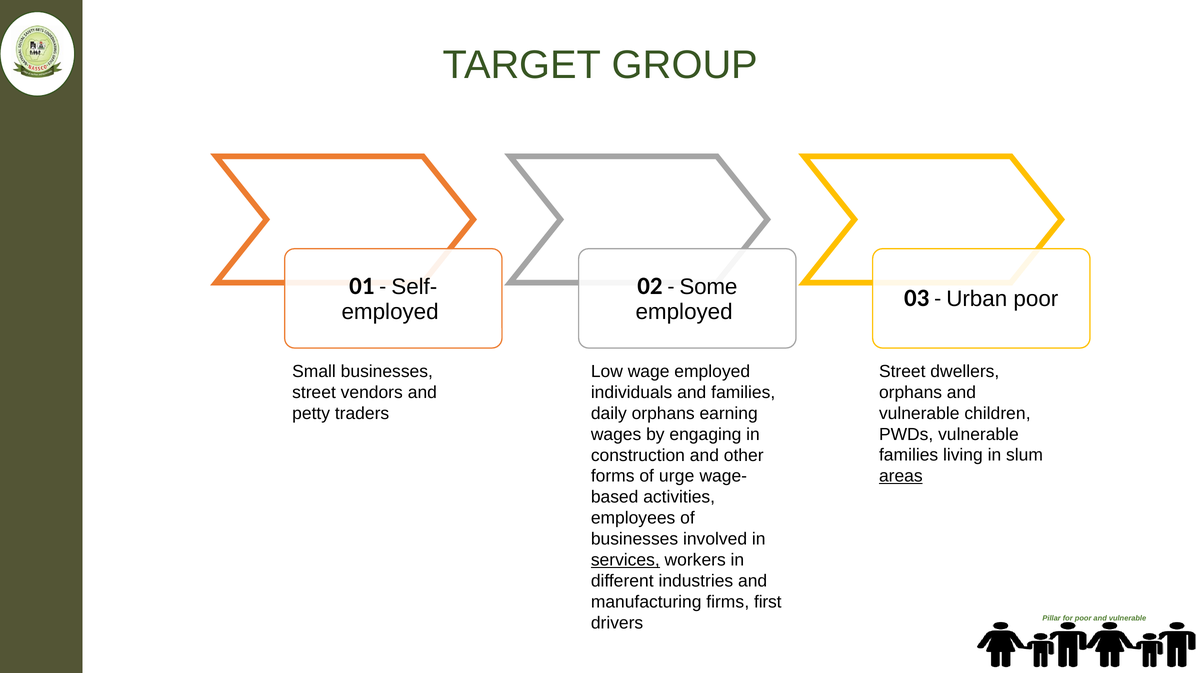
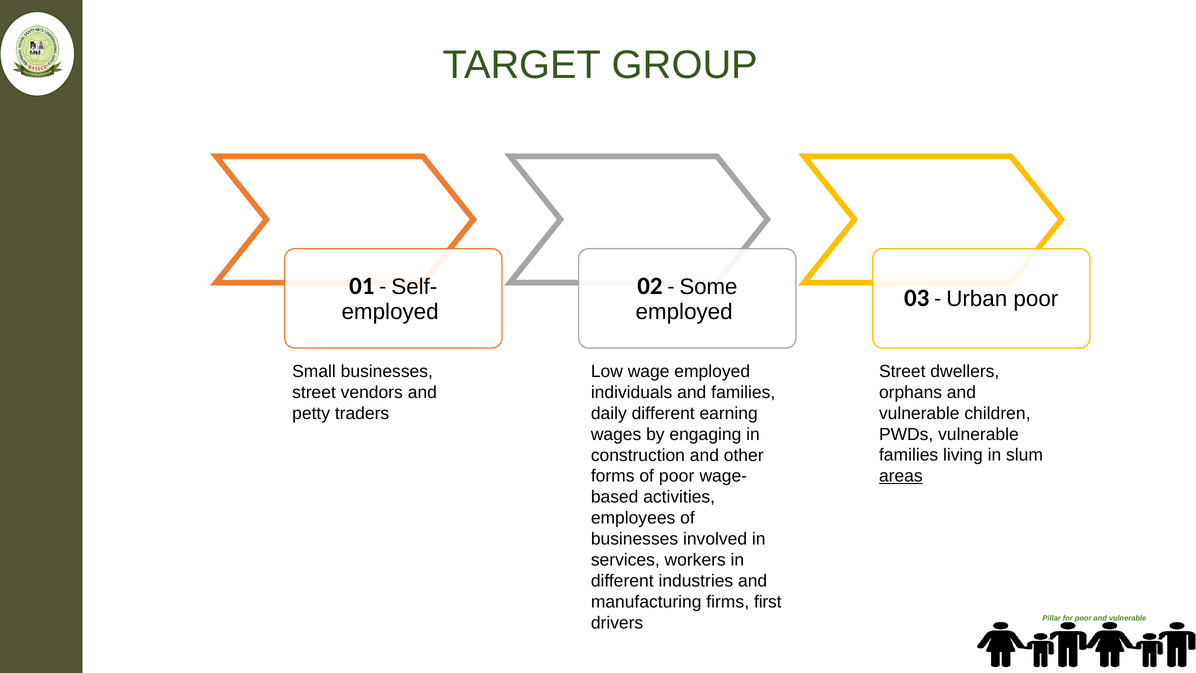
daily orphans: orphans -> different
of urge: urge -> poor
services underline: present -> none
